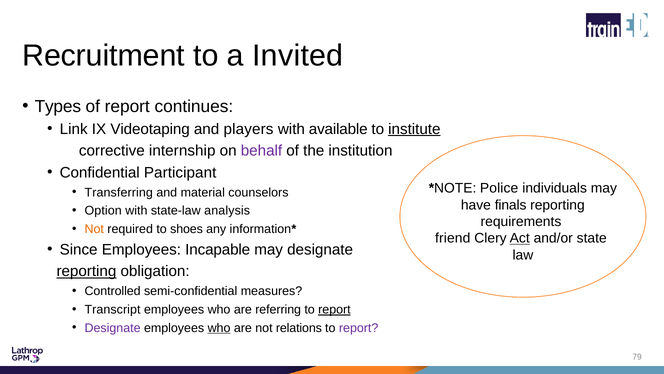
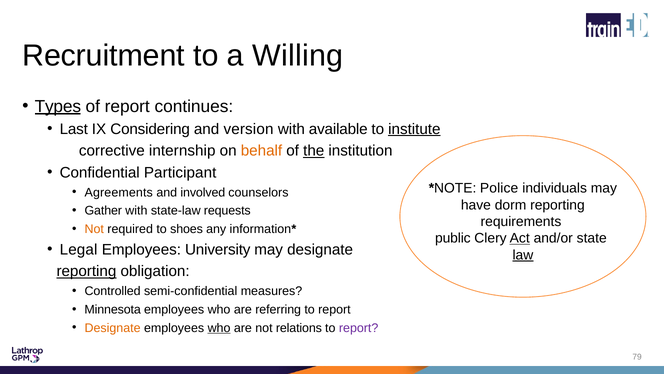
Invited: Invited -> Willing
Types underline: none -> present
Link: Link -> Last
Videotaping: Videotaping -> Considering
players: players -> version
behalf colour: purple -> orange
the underline: none -> present
Transferring: Transferring -> Agreements
material: material -> involved
finals: finals -> dorm
Option: Option -> Gather
analysis: analysis -> requests
friend: friend -> public
Since: Since -> Legal
Incapable: Incapable -> University
law underline: none -> present
Transcript: Transcript -> Minnesota
report at (334, 309) underline: present -> none
Designate at (113, 328) colour: purple -> orange
